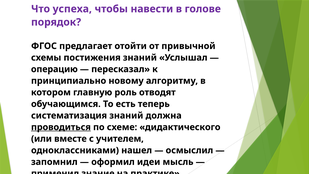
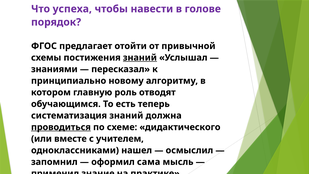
знаний at (140, 58) underline: none -> present
операцию: операцию -> знаниями
идеи: идеи -> сама
